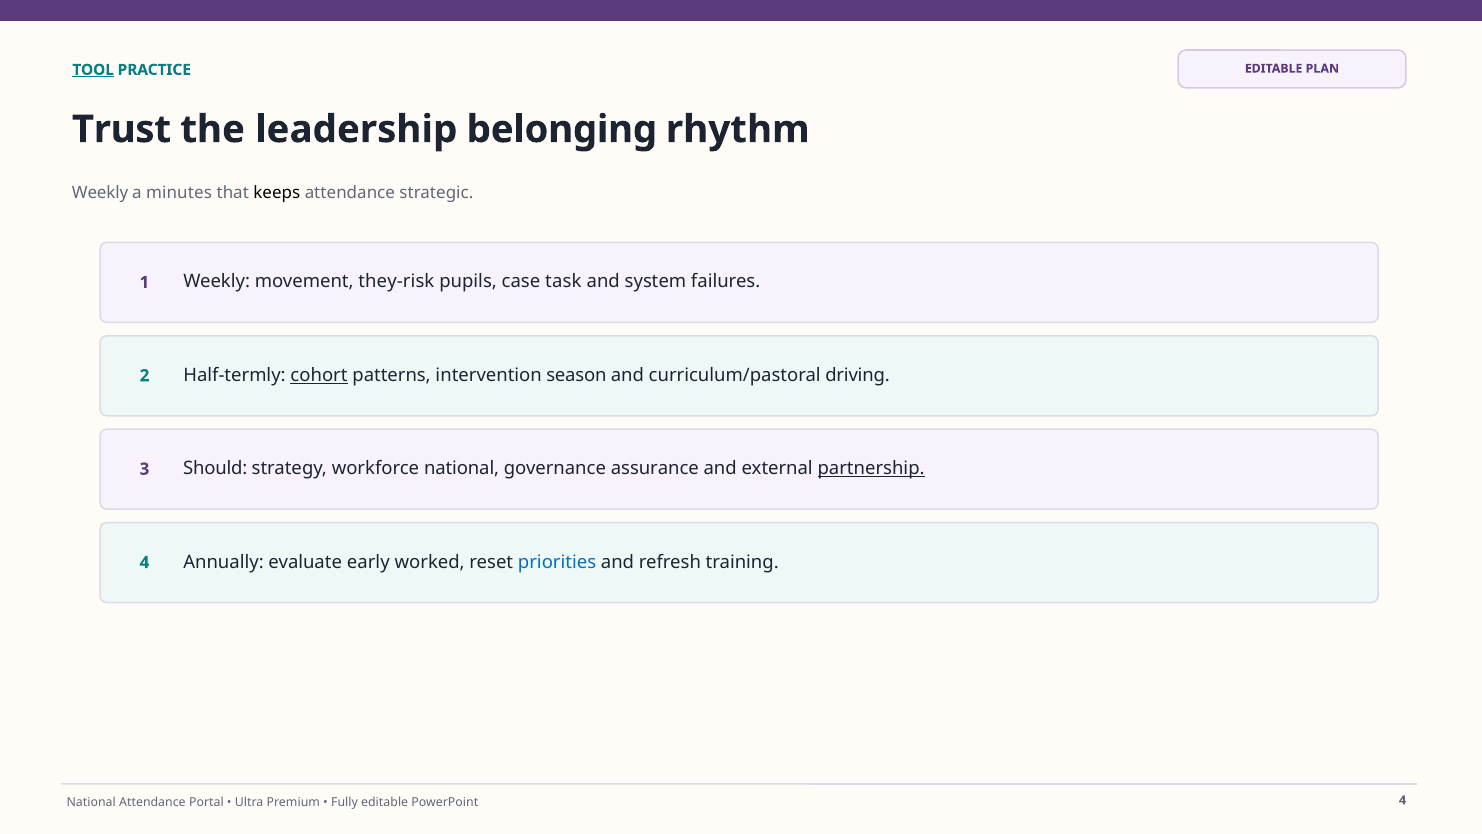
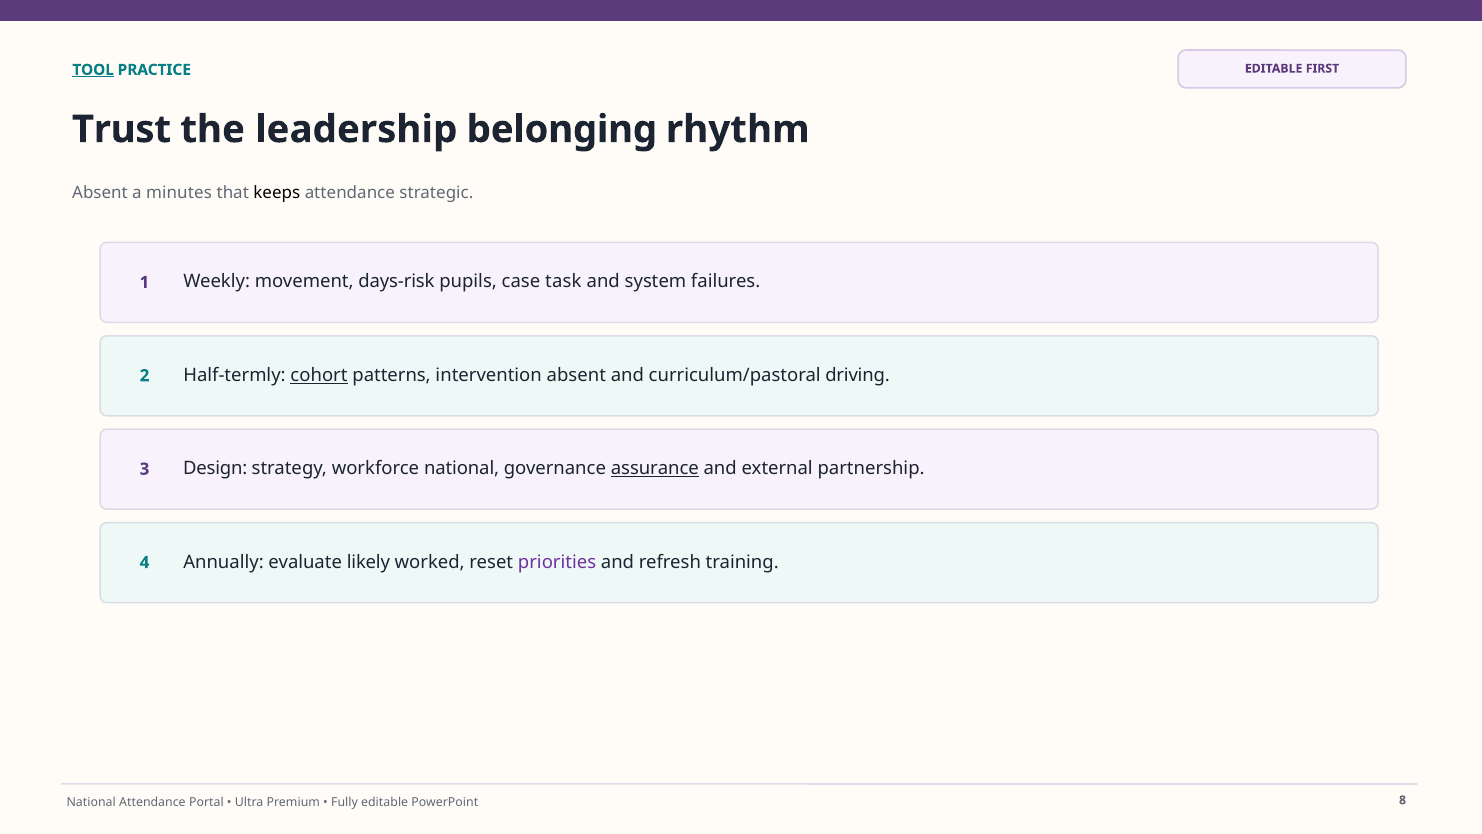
PLAN: PLAN -> FIRST
Weekly at (100, 193): Weekly -> Absent
they-risk: they-risk -> days-risk
intervention season: season -> absent
Should: Should -> Design
assurance underline: none -> present
partnership underline: present -> none
early: early -> likely
priorities colour: blue -> purple
PowerPoint 4: 4 -> 8
